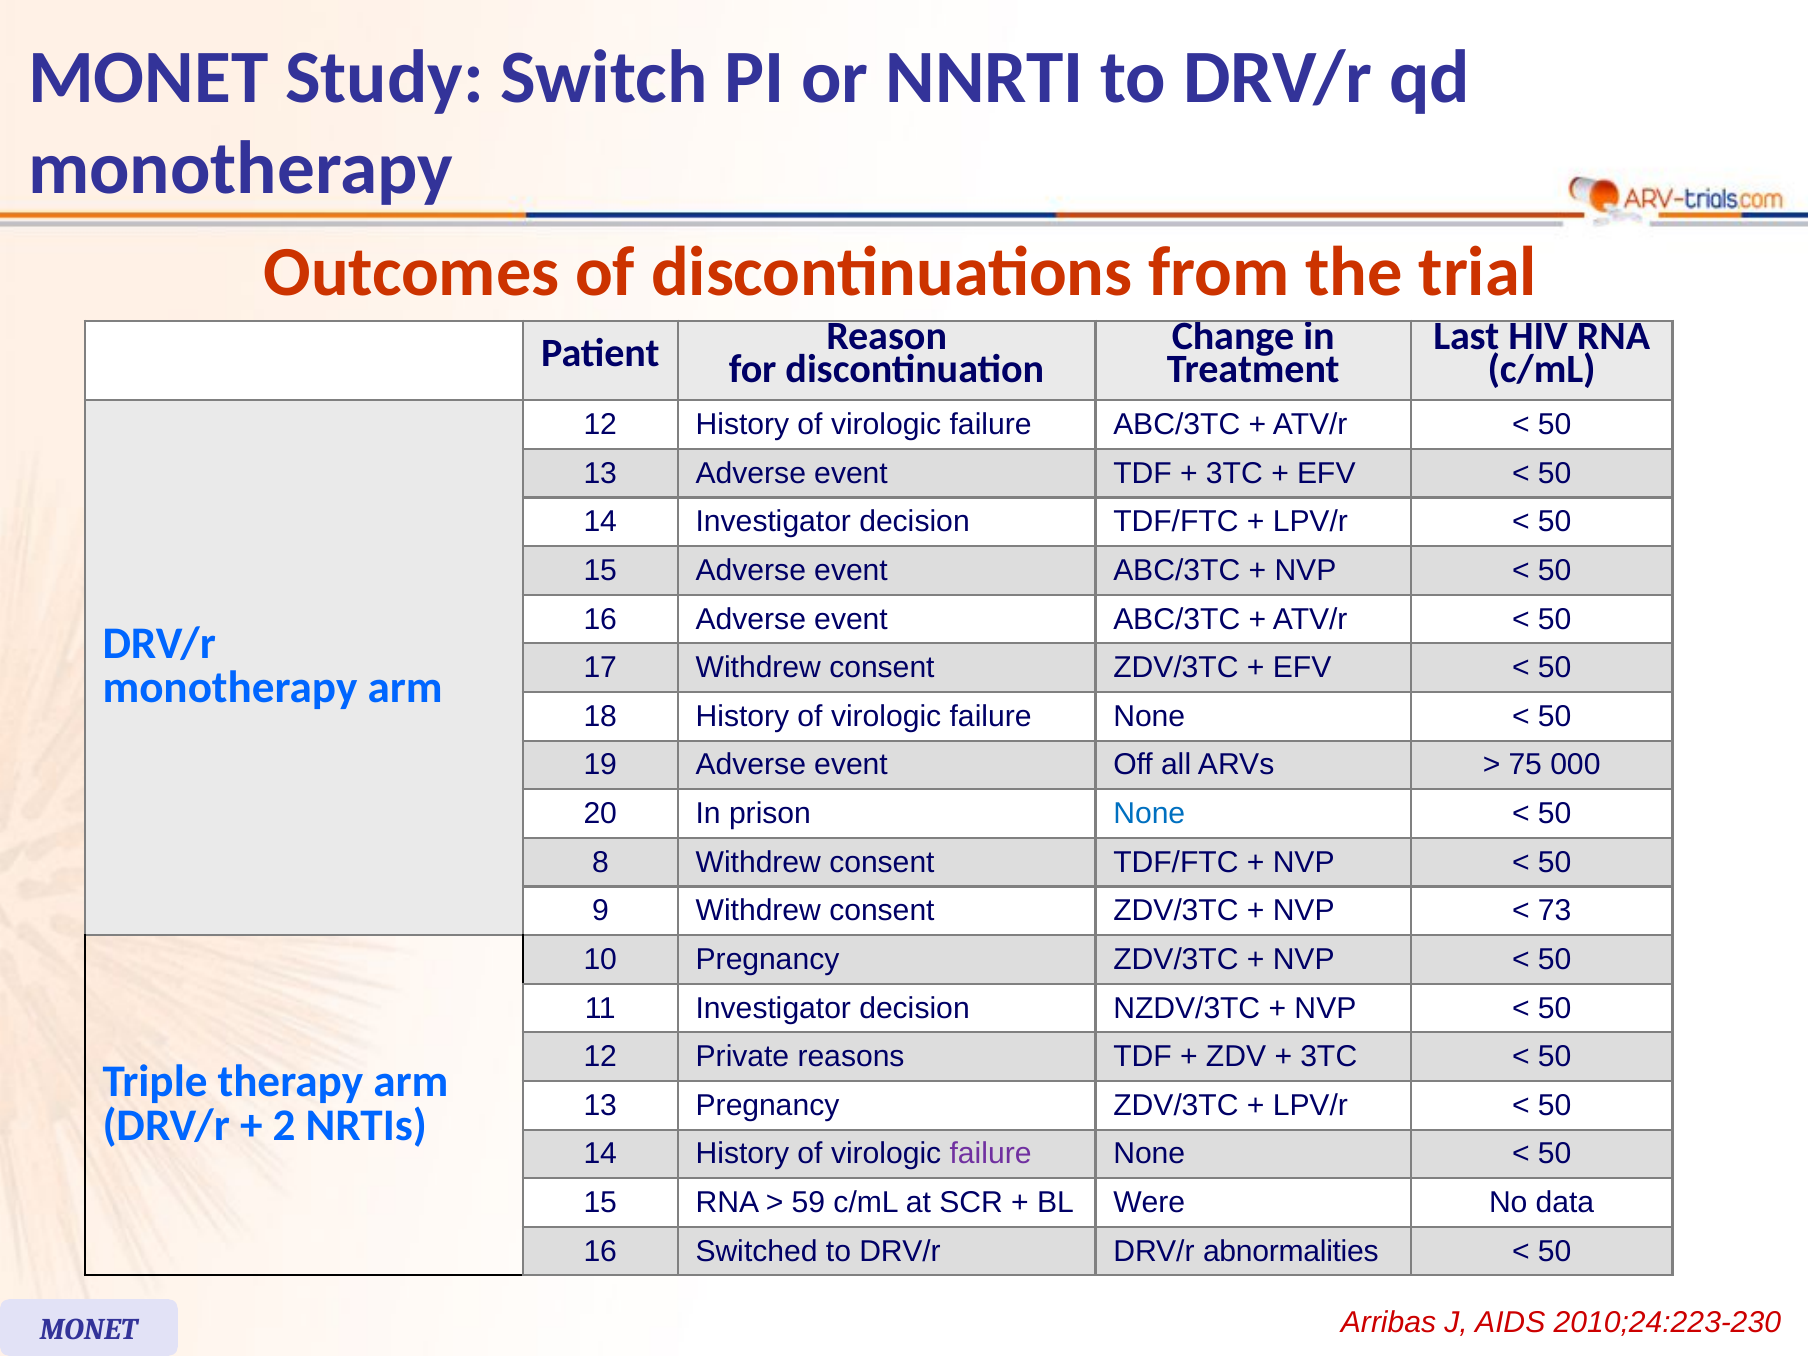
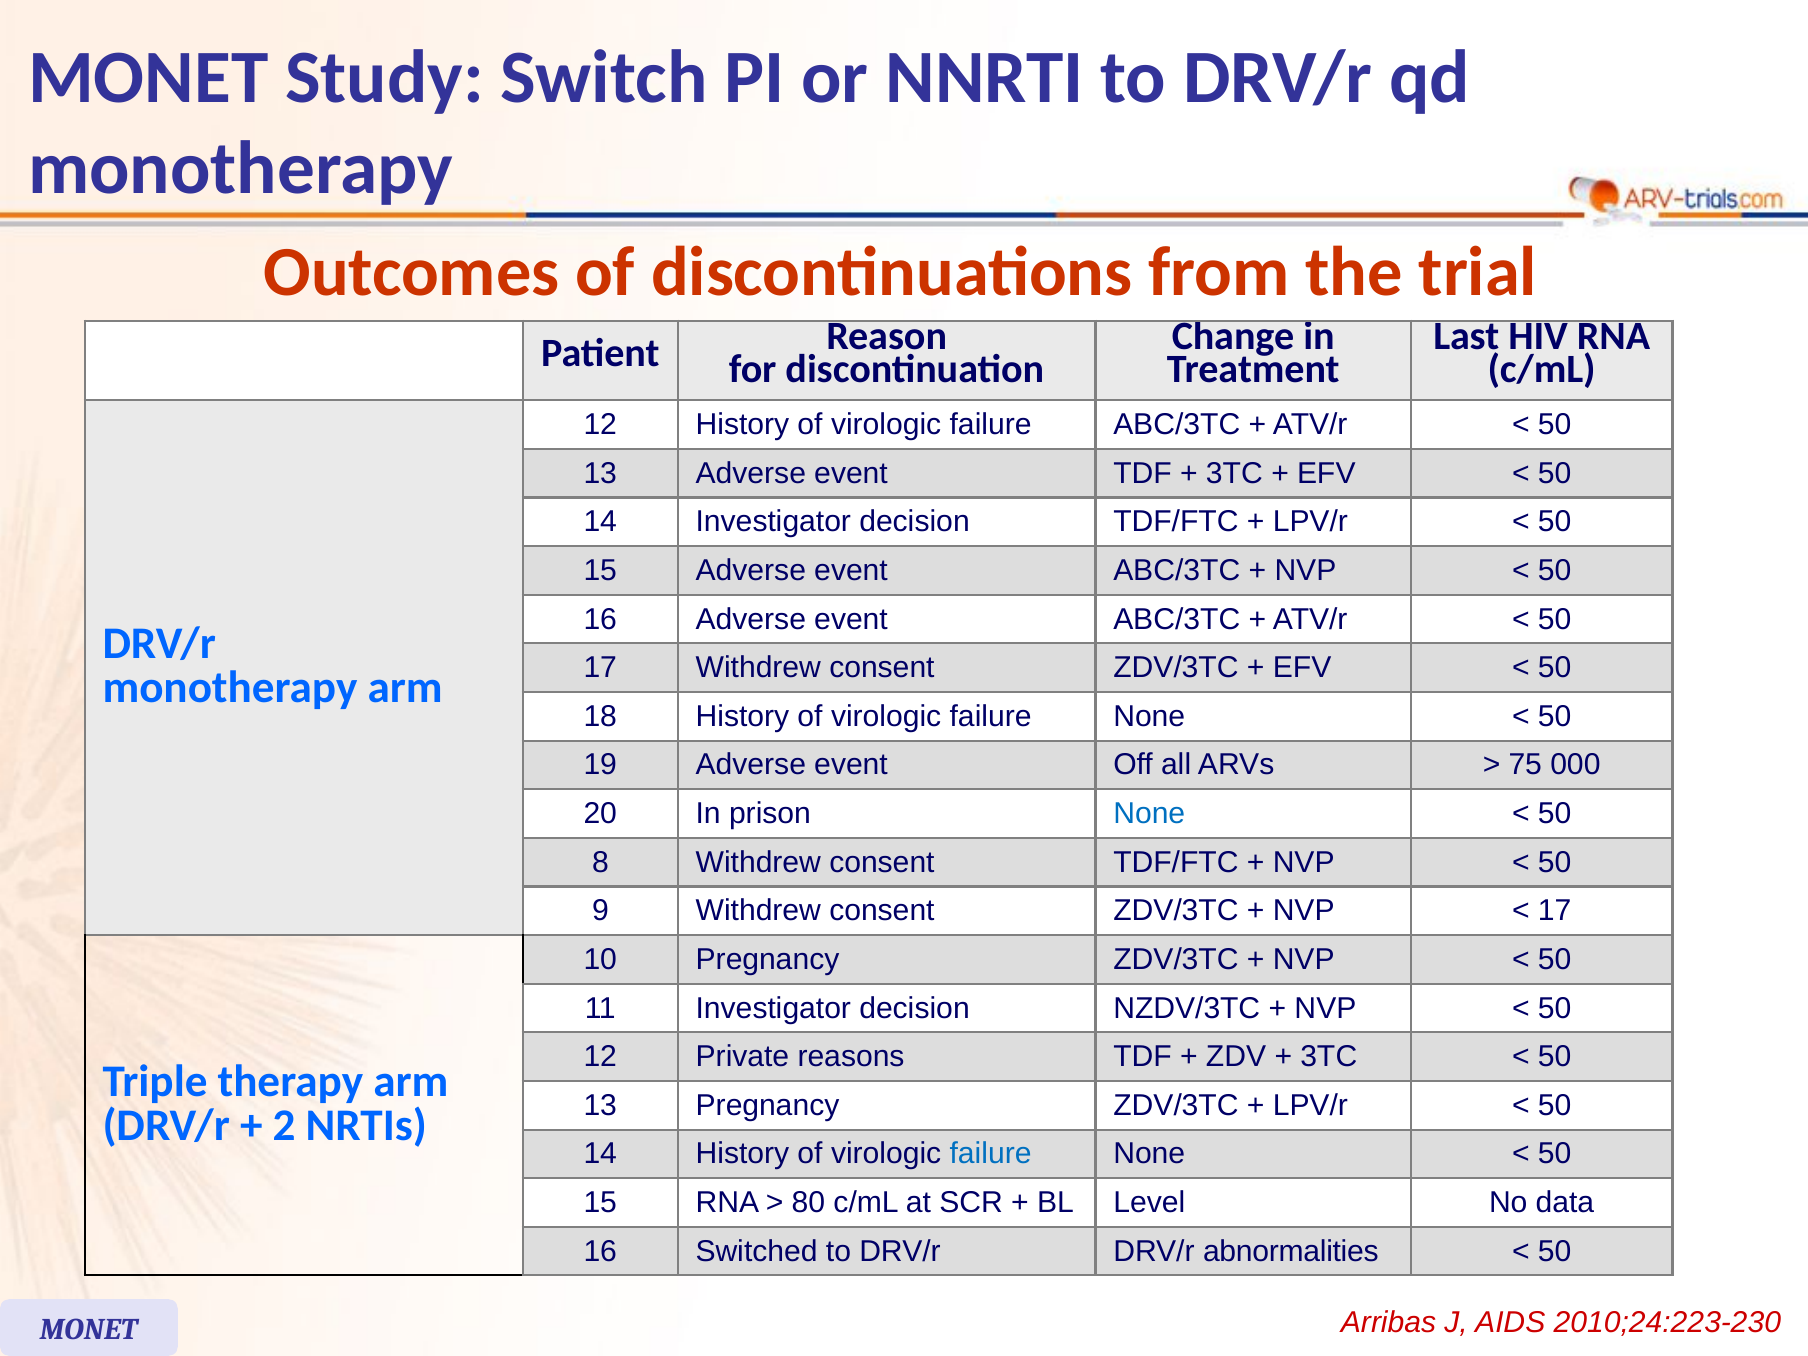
73 at (1555, 911): 73 -> 17
failure at (991, 1154) colour: purple -> blue
59: 59 -> 80
Were: Were -> Level
